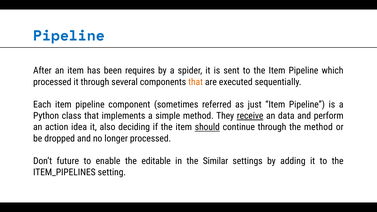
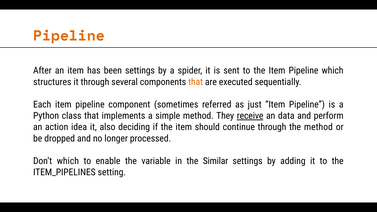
Pipeline at (69, 36) colour: blue -> orange
been requires: requires -> settings
processed at (52, 82): processed -> structures
should underline: present -> none
Don’t future: future -> which
editable: editable -> variable
